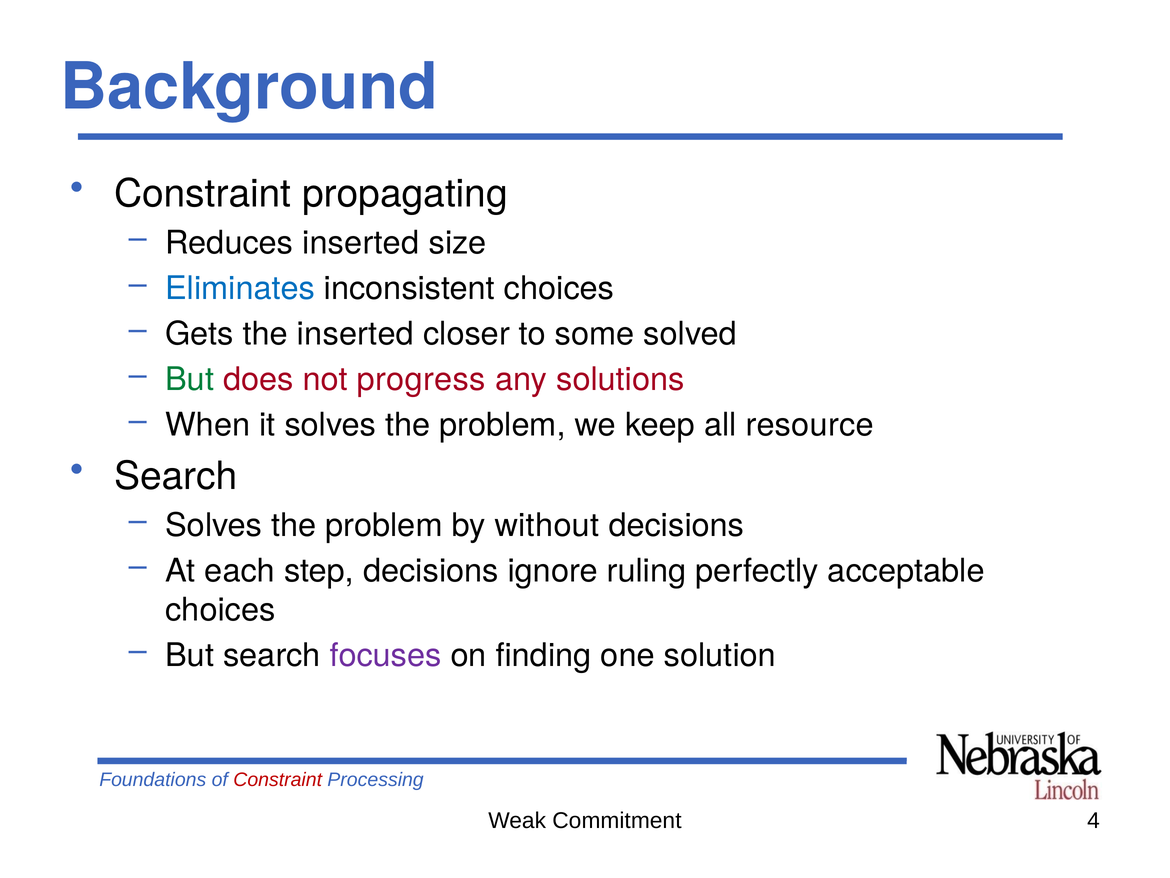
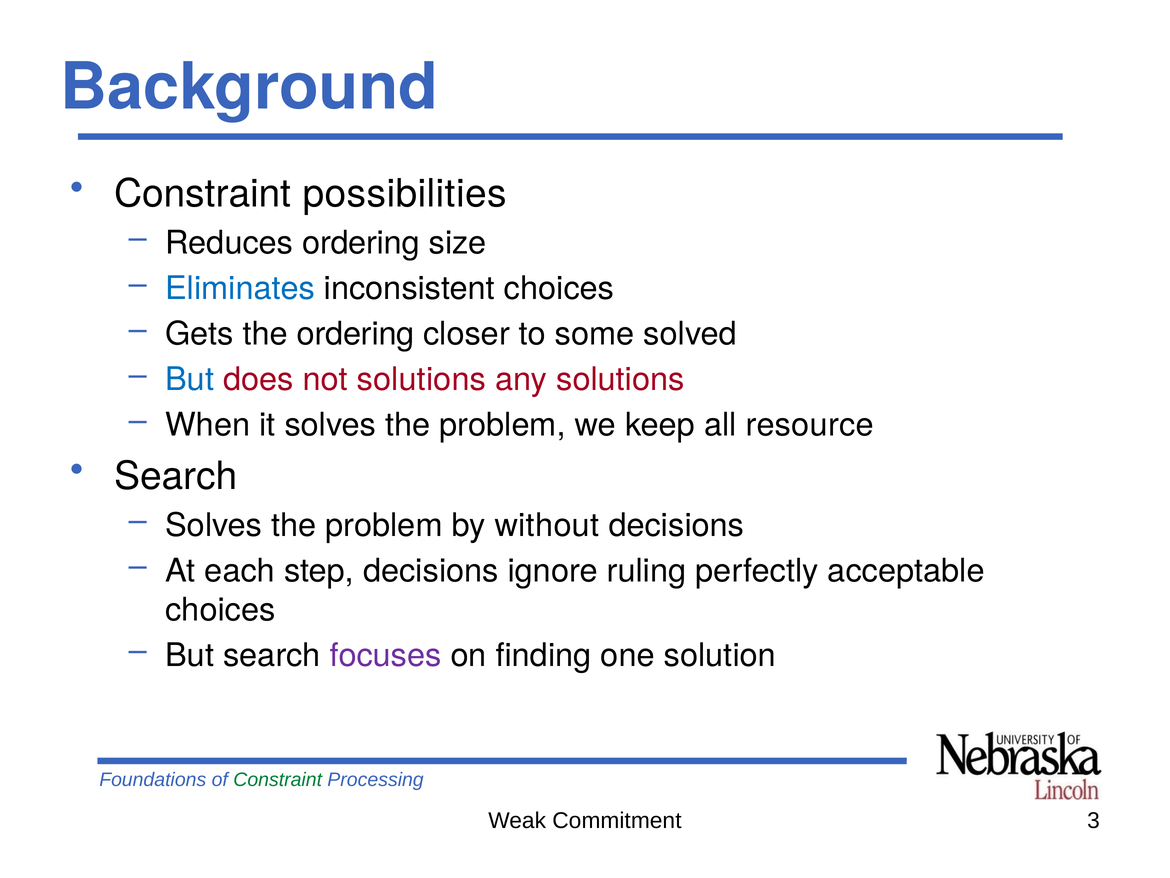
propagating: propagating -> possibilities
Reduces inserted: inserted -> ordering
the inserted: inserted -> ordering
But at (190, 379) colour: green -> blue
not progress: progress -> solutions
Constraint at (278, 779) colour: red -> green
4: 4 -> 3
